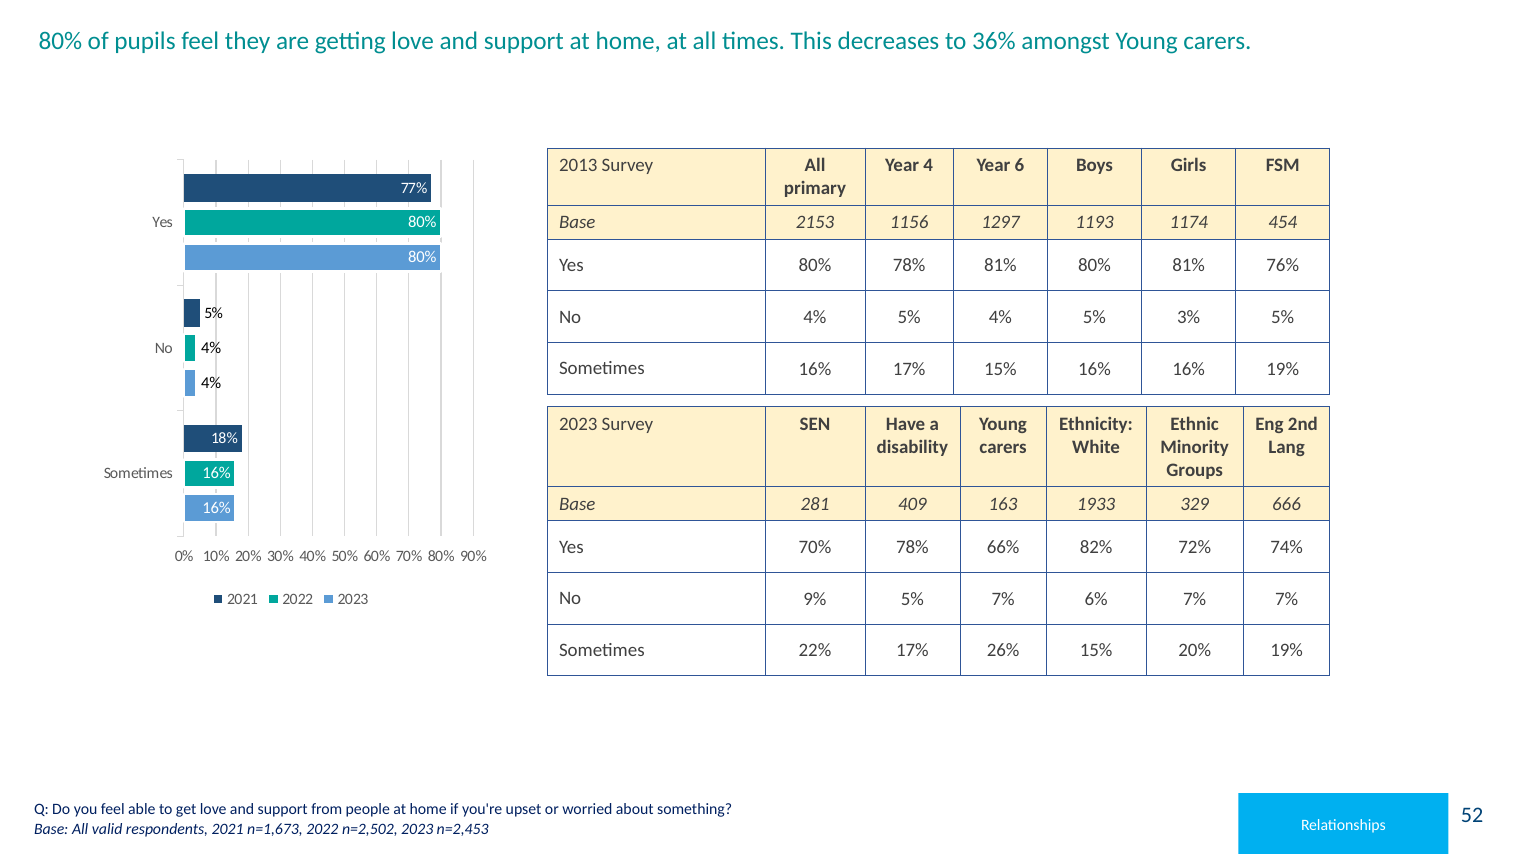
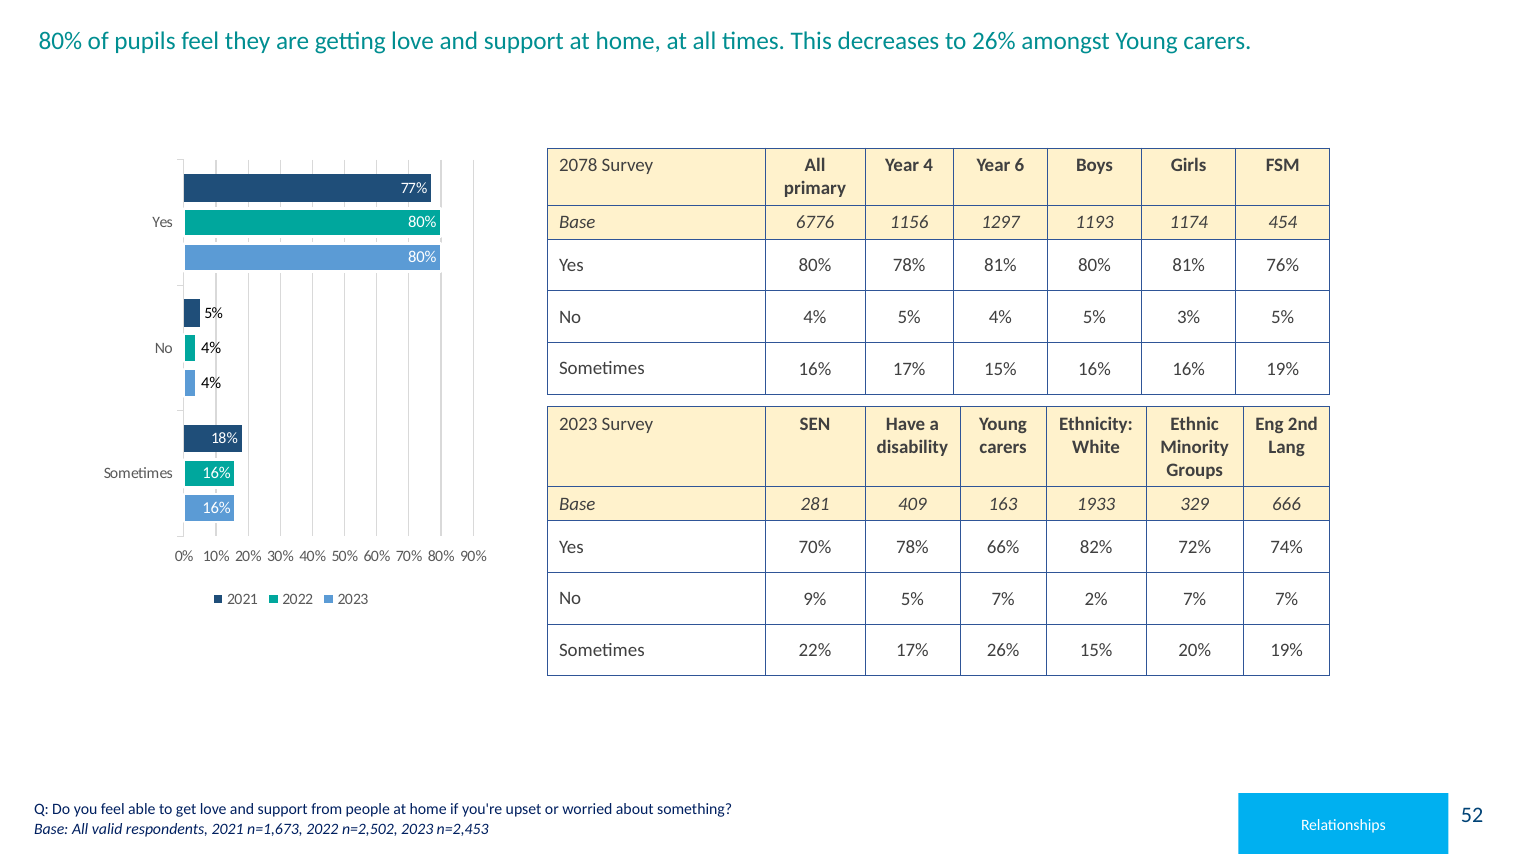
to 36%: 36% -> 26%
2013: 2013 -> 2078
2153: 2153 -> 6776
6%: 6% -> 2%
